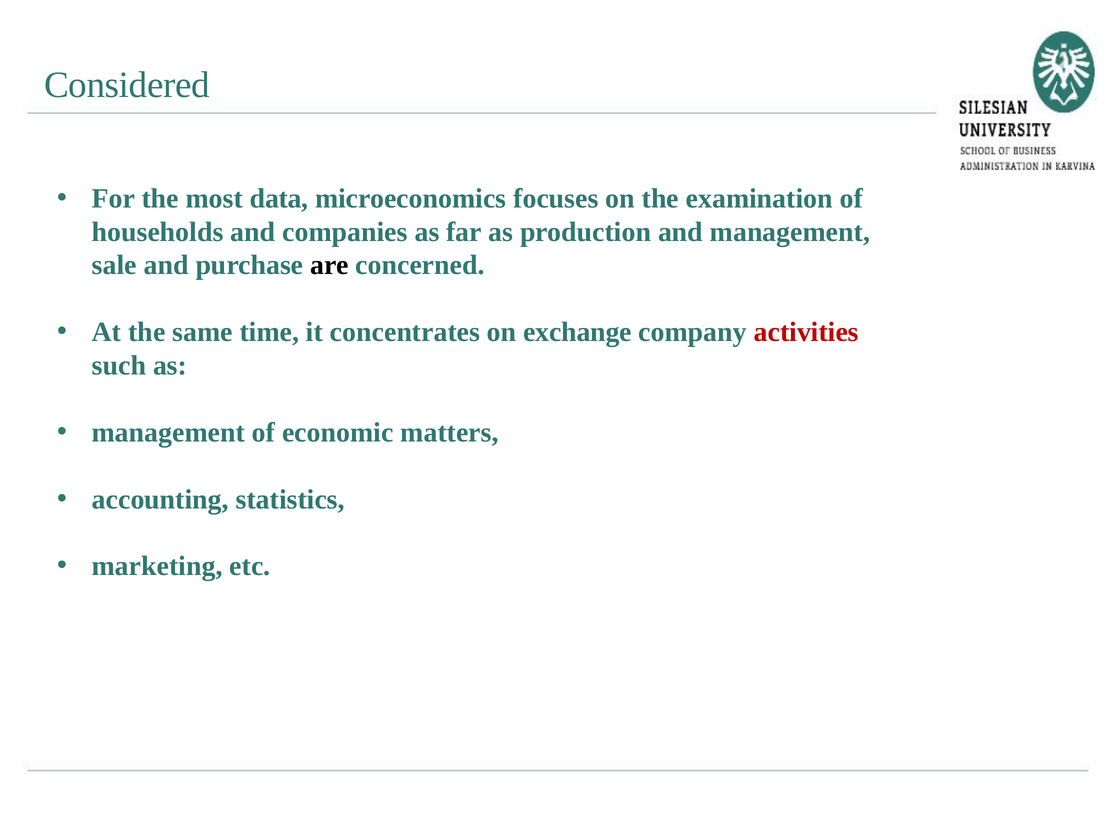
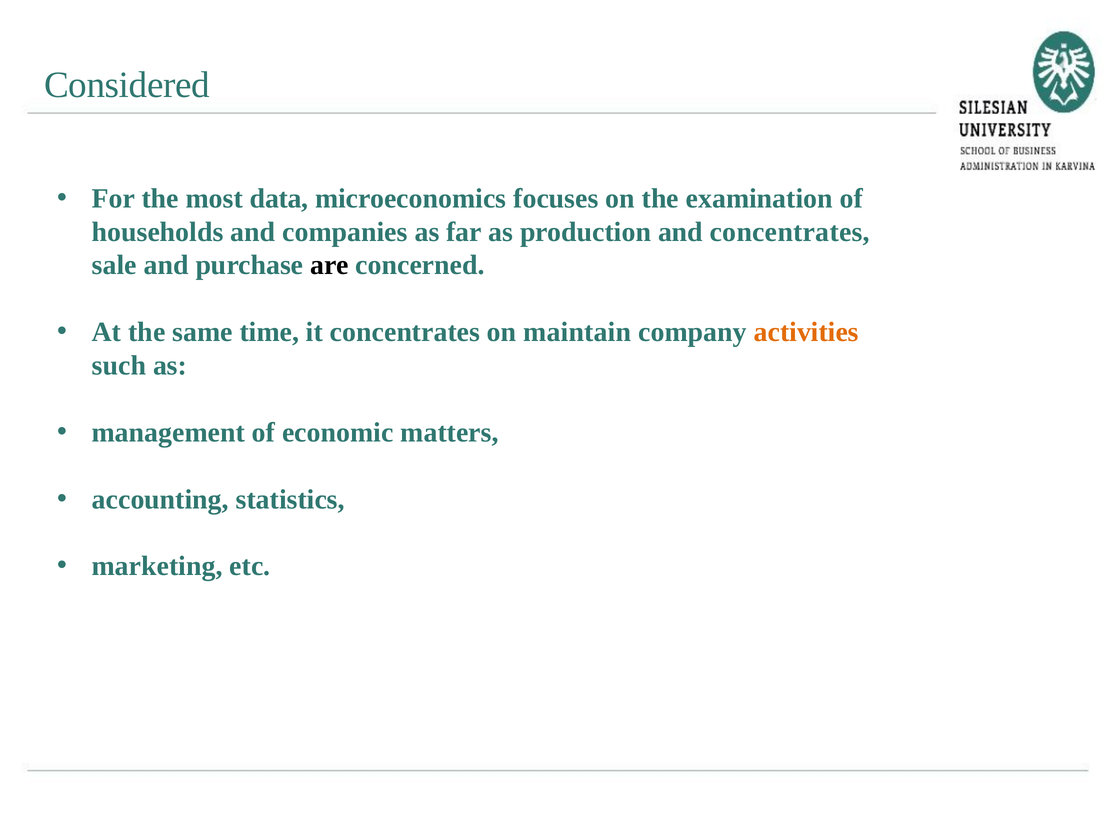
and management: management -> concentrates
exchange: exchange -> maintain
activities colour: red -> orange
